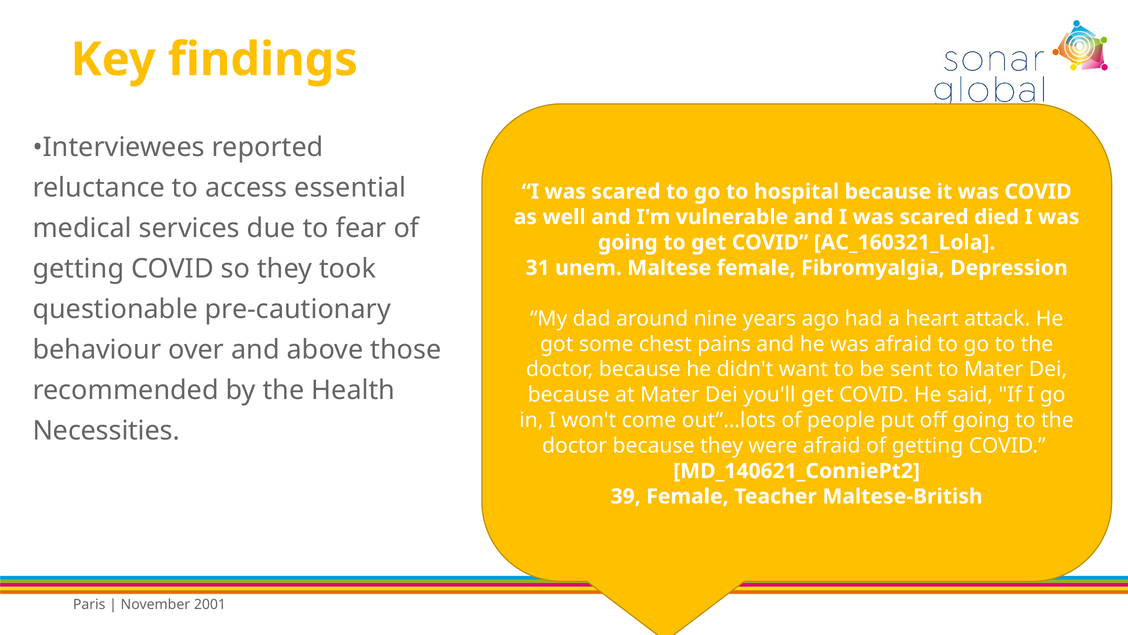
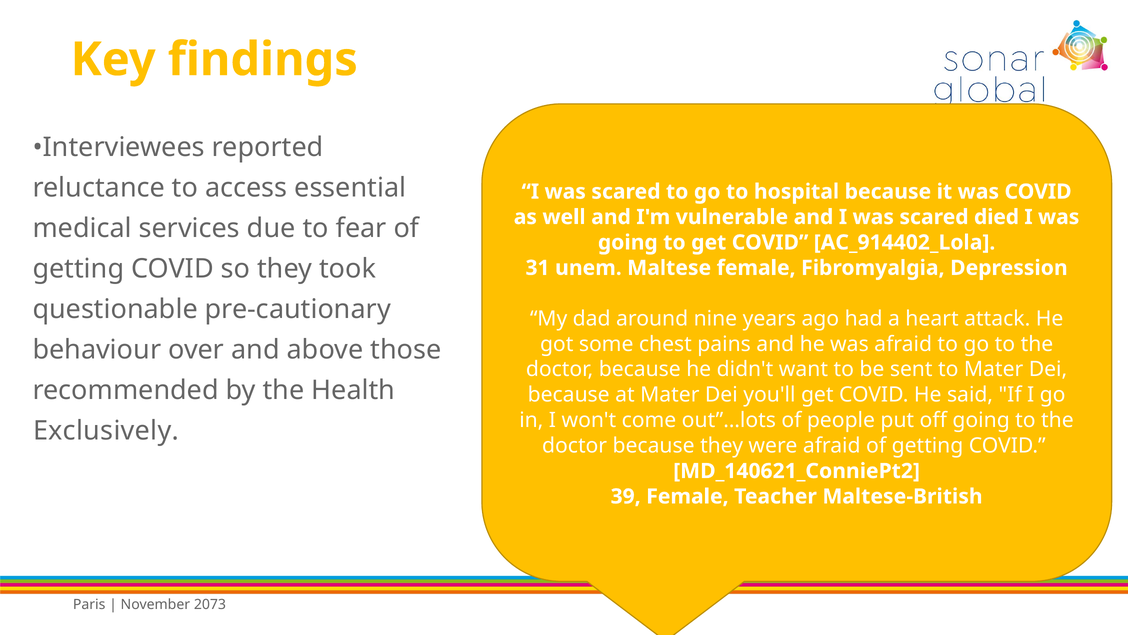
AC_160321_Lola: AC_160321_Lola -> AC_914402_Lola
Necessities: Necessities -> Exclusively
2001: 2001 -> 2073
